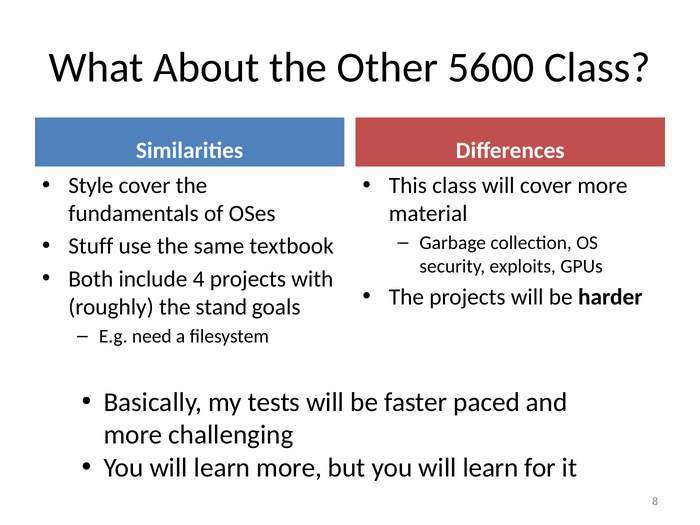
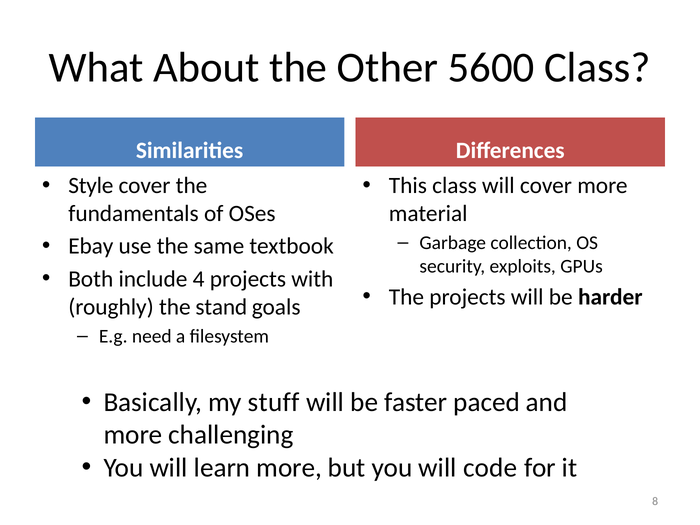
Stuff: Stuff -> Ebay
tests: tests -> stuff
but you will learn: learn -> code
